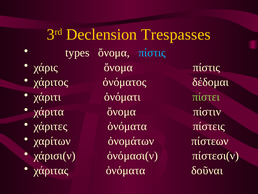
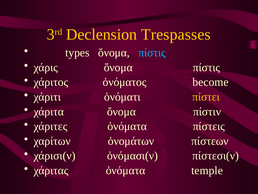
δέδομαι: δέδομαι -> become
πίστει colour: light green -> yellow
δοῦναι: δοῦναι -> temple
